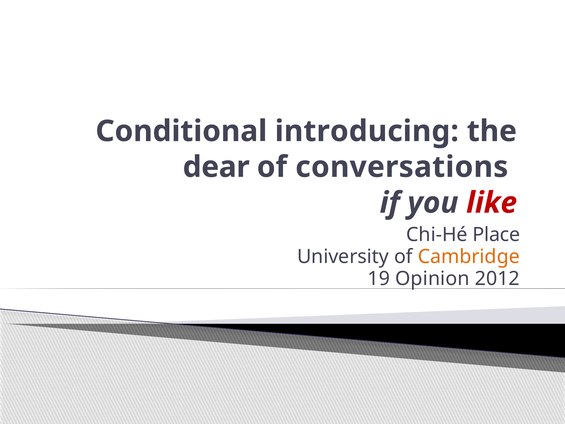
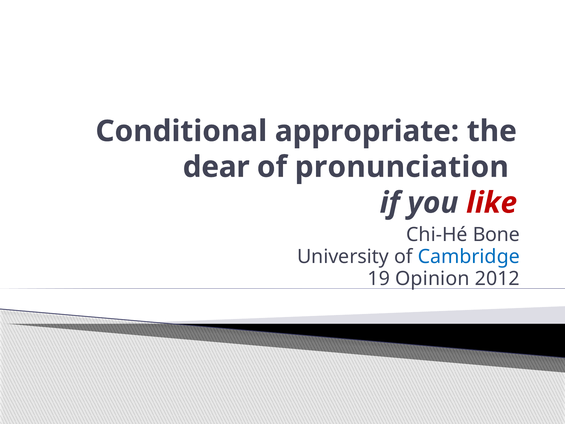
introducing: introducing -> appropriate
conversations: conversations -> pronunciation
Place: Place -> Bone
Cambridge colour: orange -> blue
